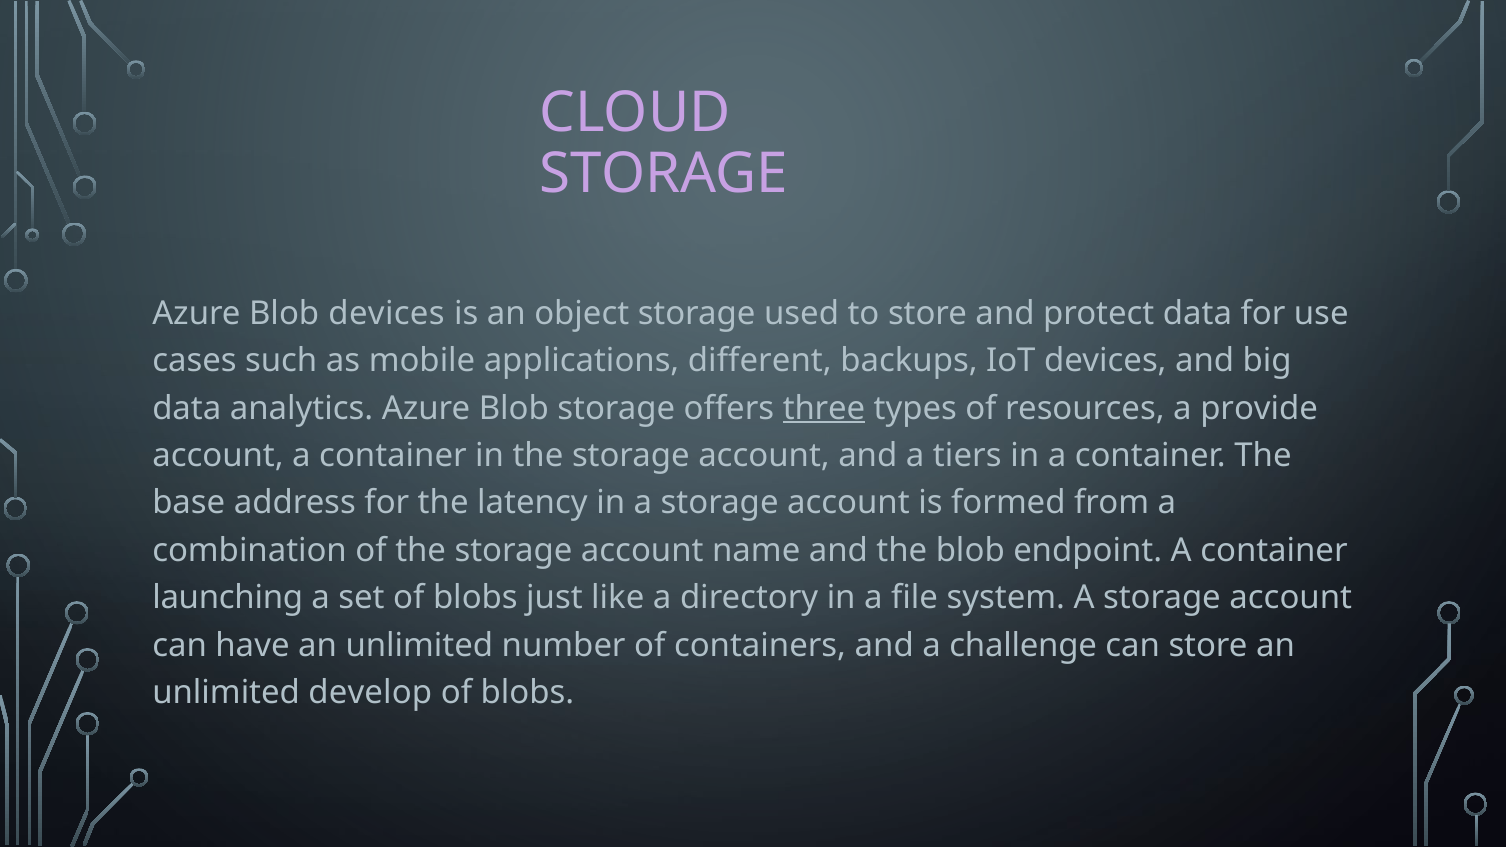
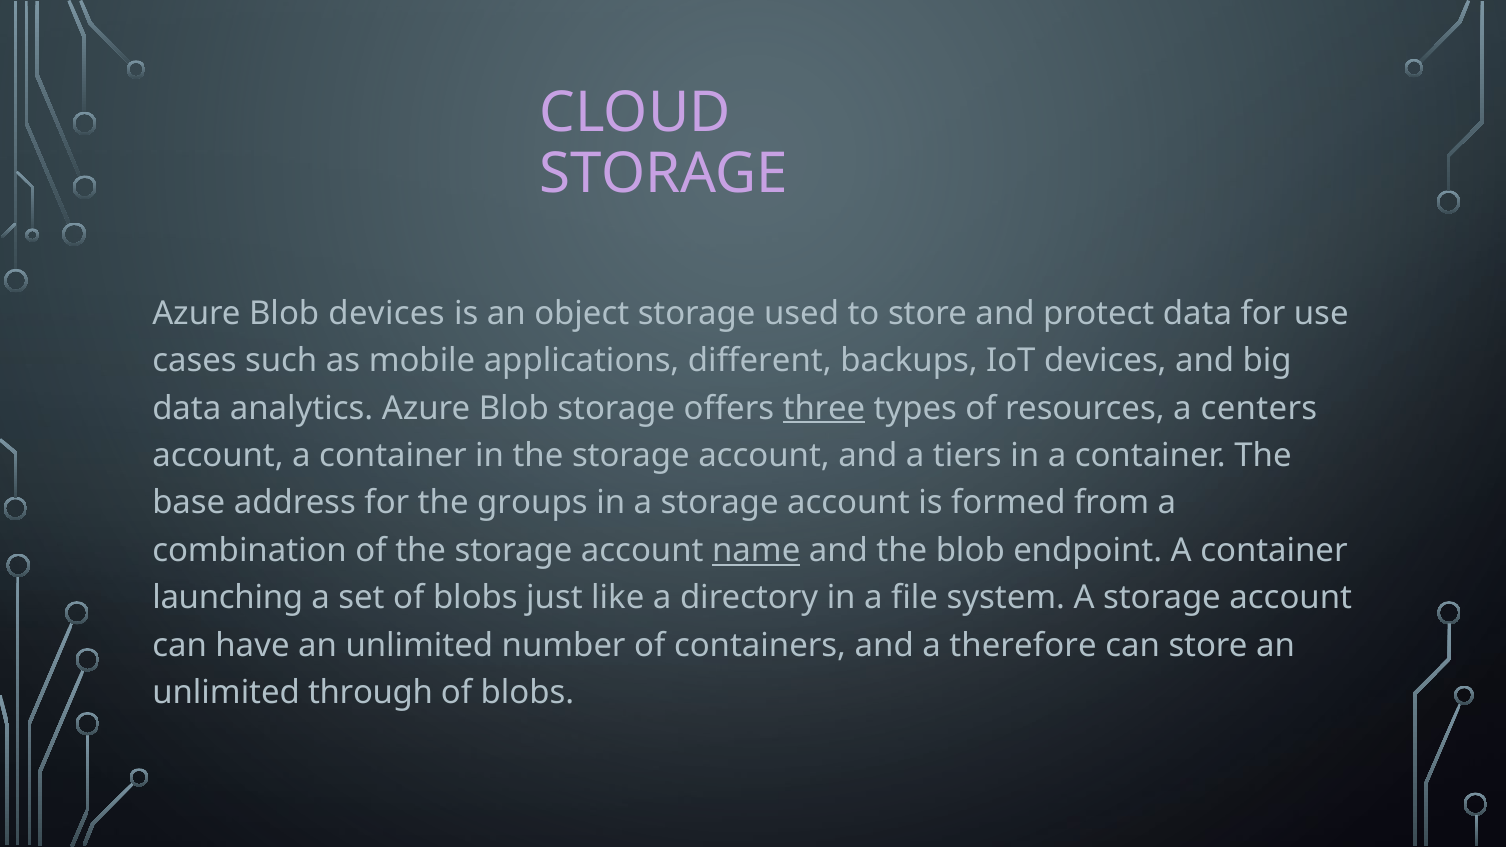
provide: provide -> centers
latency: latency -> groups
name underline: none -> present
challenge: challenge -> therefore
develop: develop -> through
